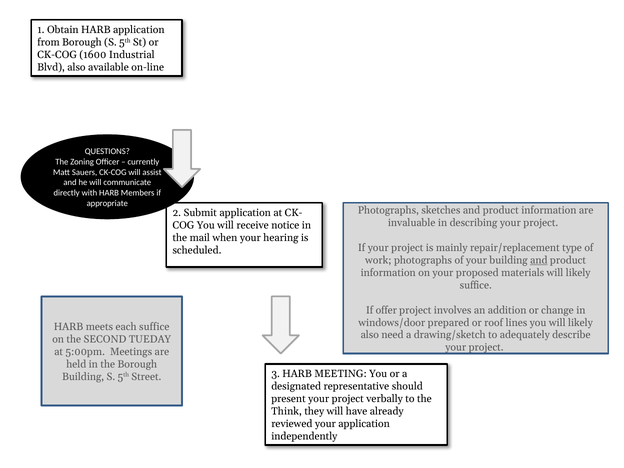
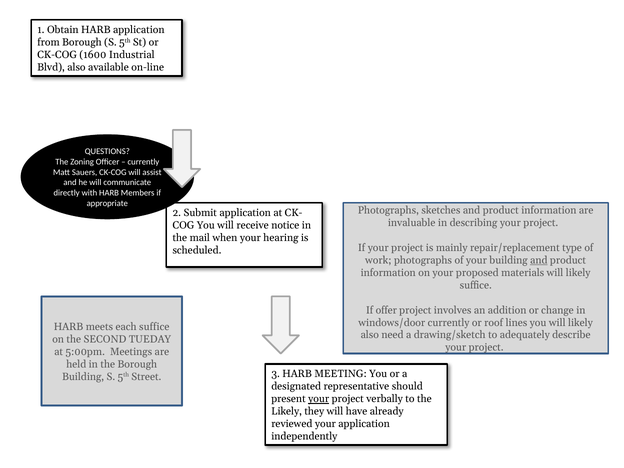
windows/door prepared: prepared -> currently
your at (319, 399) underline: none -> present
Think at (287, 411): Think -> Likely
